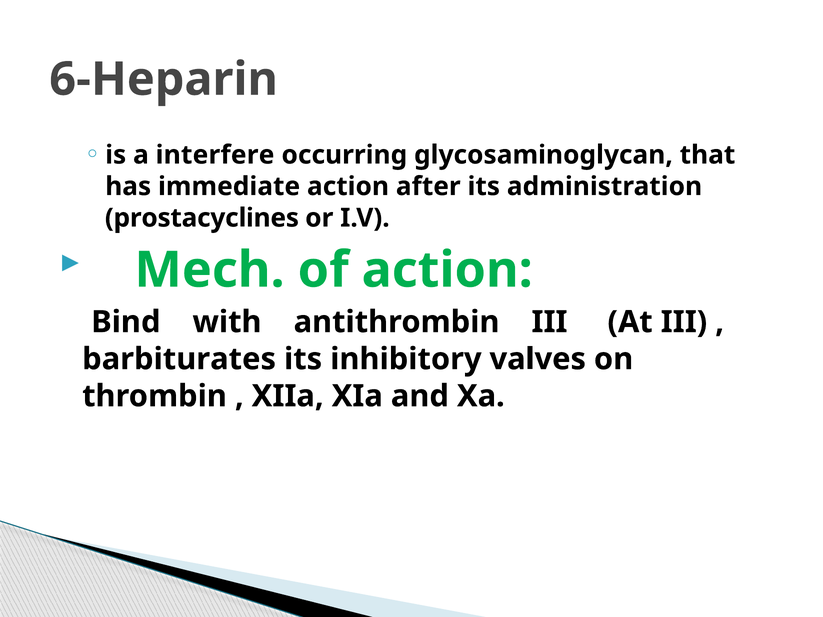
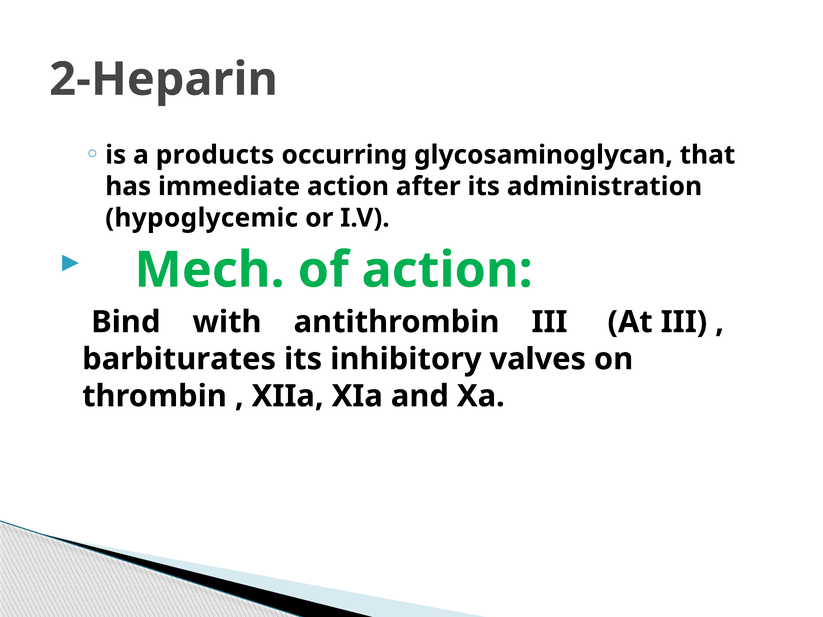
6-Heparin: 6-Heparin -> 2-Heparin
interfere: interfere -> products
prostacyclines: prostacyclines -> hypoglycemic
